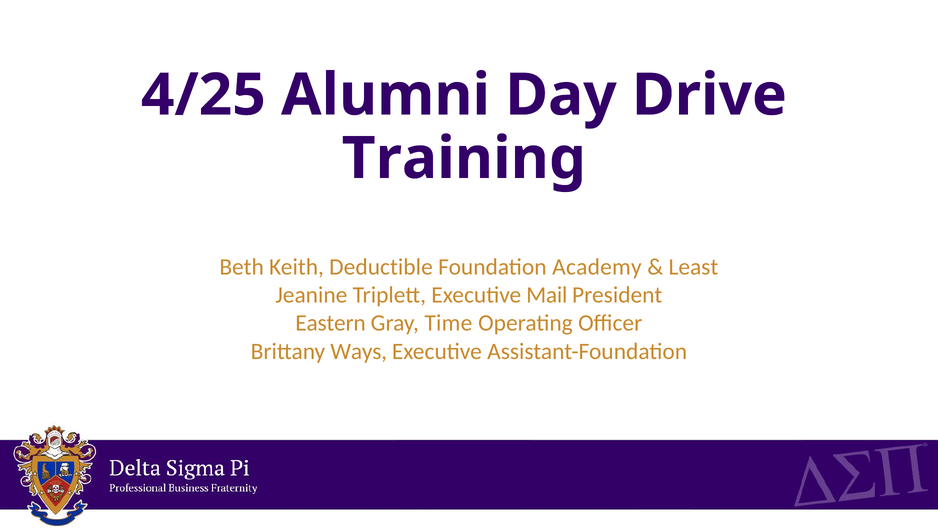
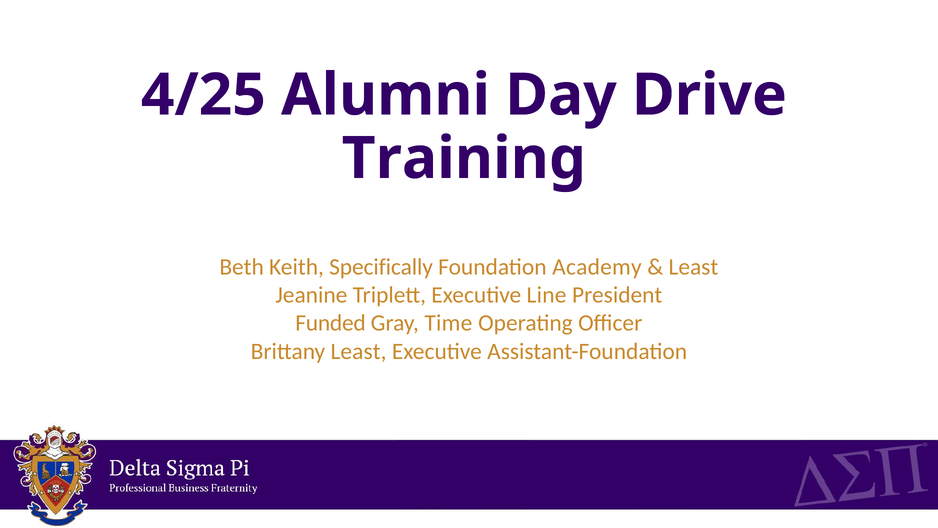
Deductible: Deductible -> Specifically
Mail: Mail -> Line
Eastern: Eastern -> Funded
Brittany Ways: Ways -> Least
